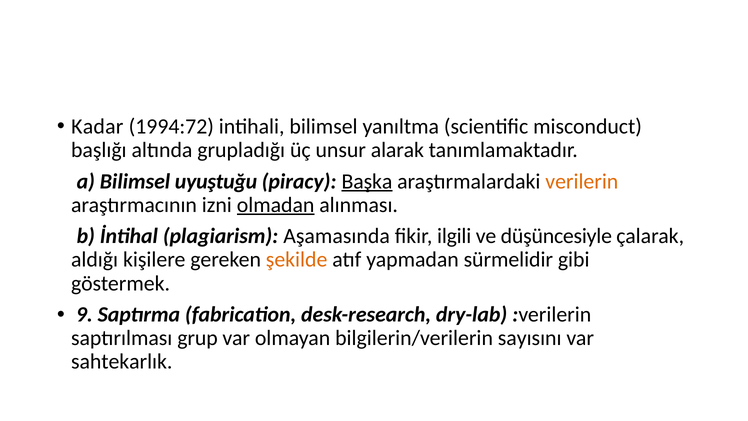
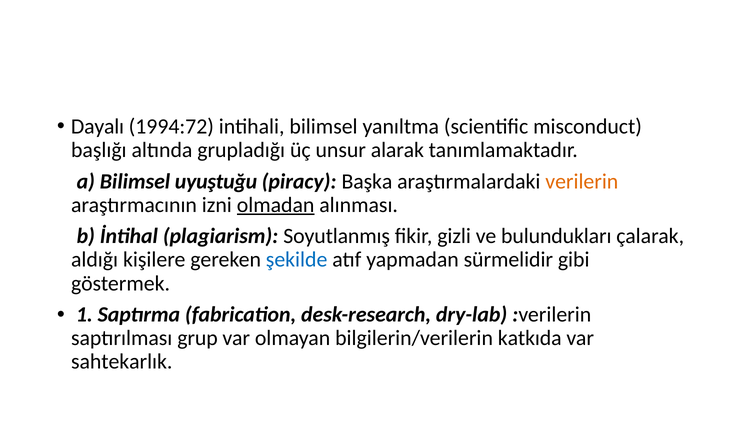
Kadar: Kadar -> Dayalı
Başka underline: present -> none
Aşamasında: Aşamasında -> Soyutlanmış
ilgili: ilgili -> gizli
düşüncesiyle: düşüncesiyle -> bulundukları
şekilde colour: orange -> blue
9: 9 -> 1
sayısını: sayısını -> katkıda
